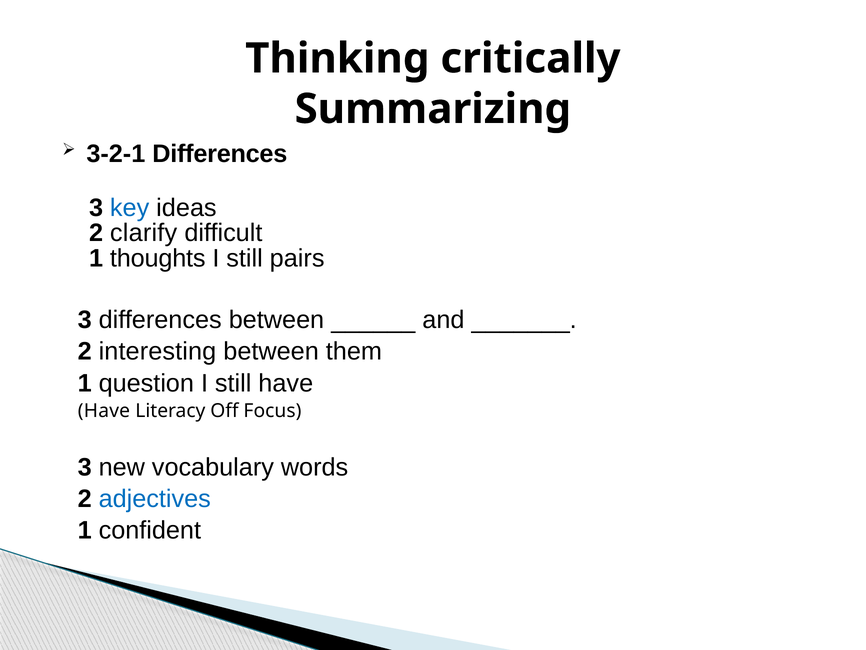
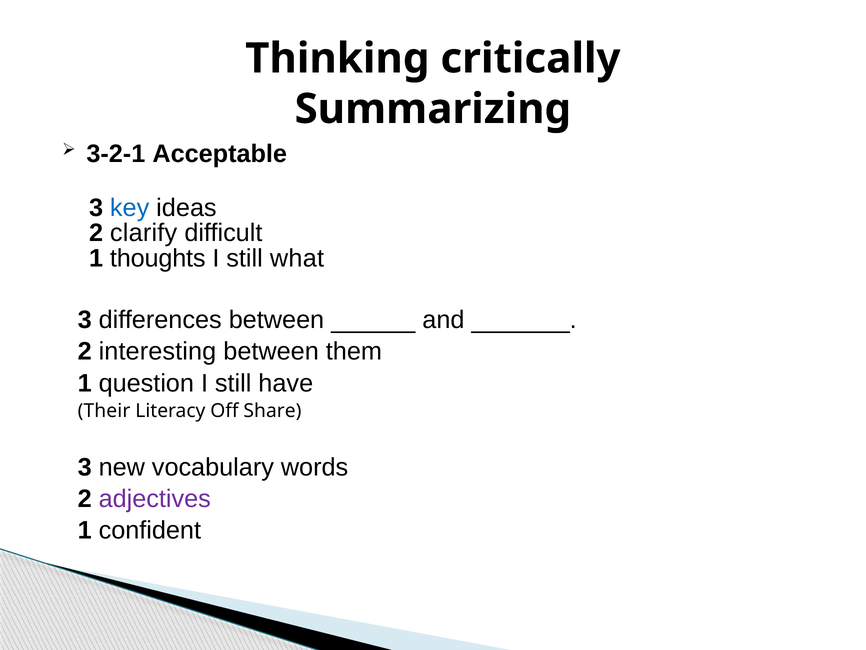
3-2-1 Differences: Differences -> Acceptable
pairs: pairs -> what
Have at (104, 410): Have -> Their
Focus: Focus -> Share
adjectives colour: blue -> purple
